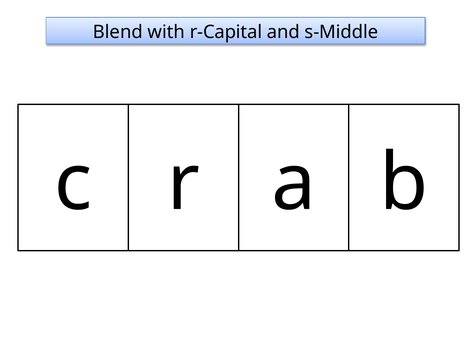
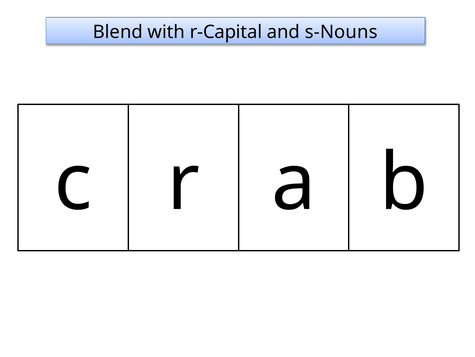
s-Middle: s-Middle -> s-Nouns
